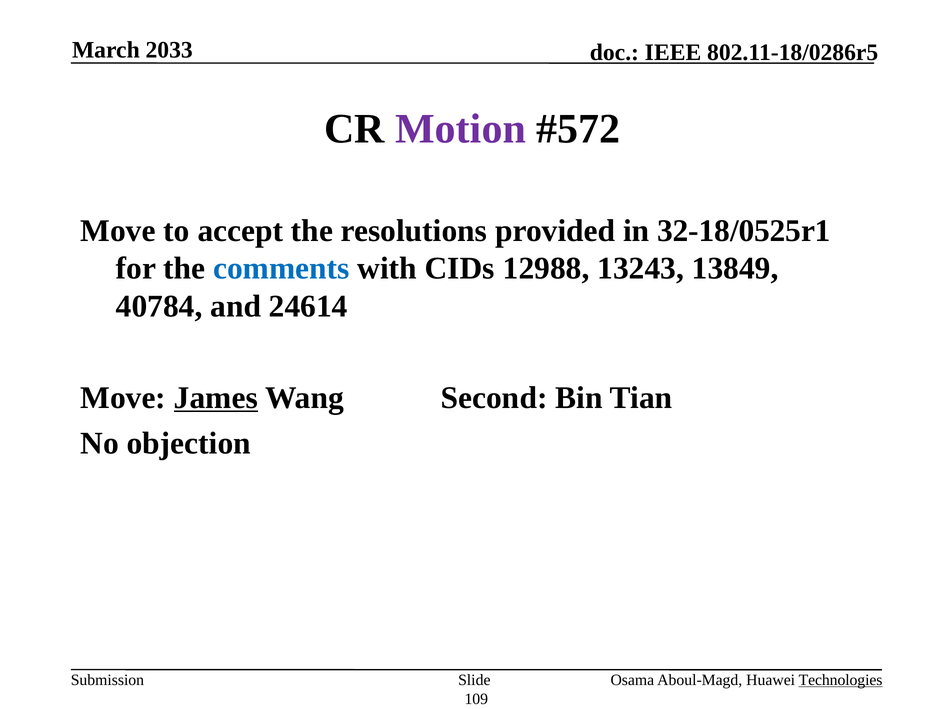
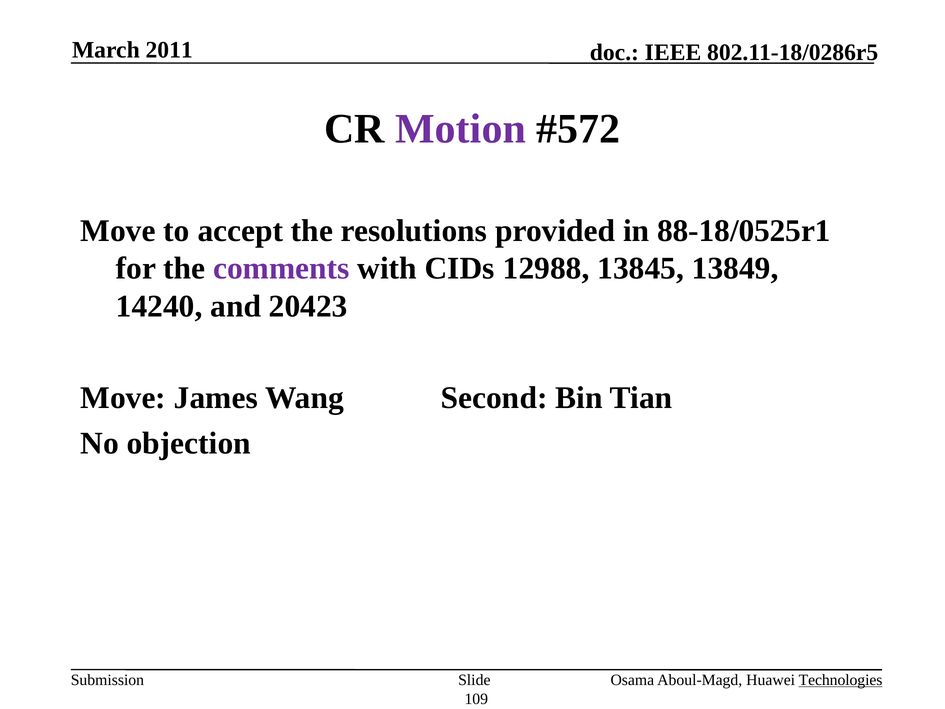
2033: 2033 -> 2011
32-18/0525r1: 32-18/0525r1 -> 88-18/0525r1
comments colour: blue -> purple
13243: 13243 -> 13845
40784: 40784 -> 14240
24614: 24614 -> 20423
James underline: present -> none
